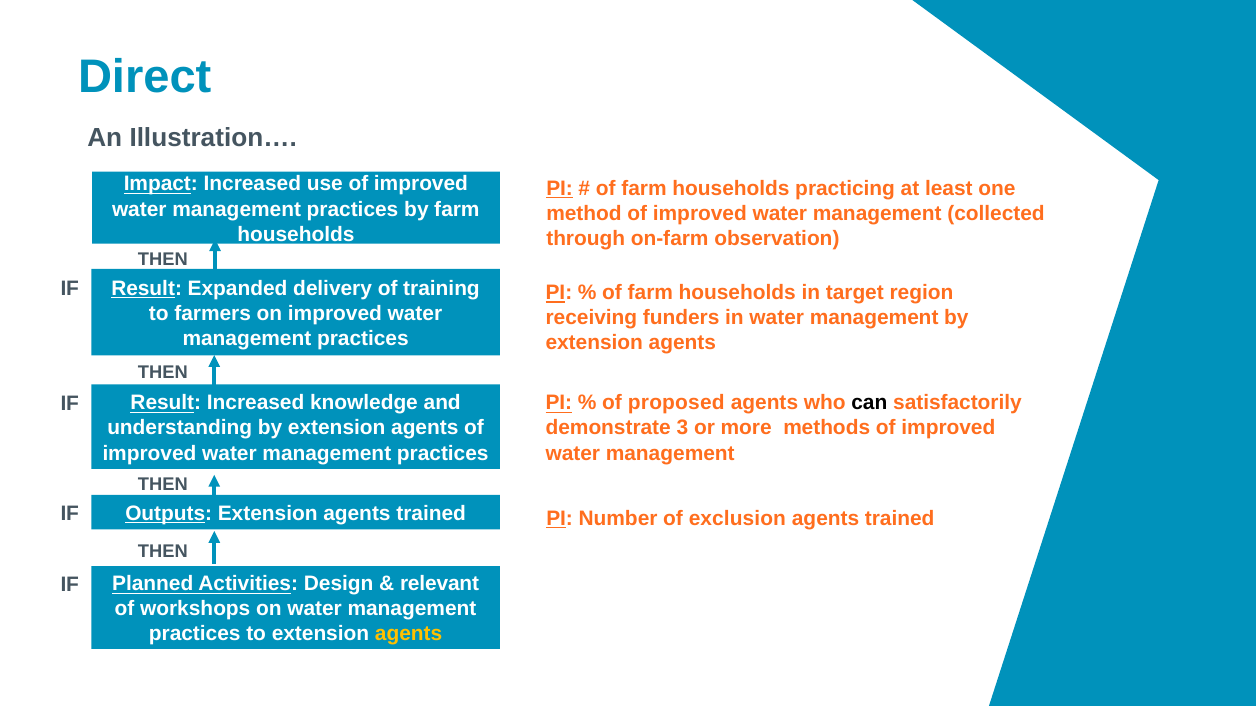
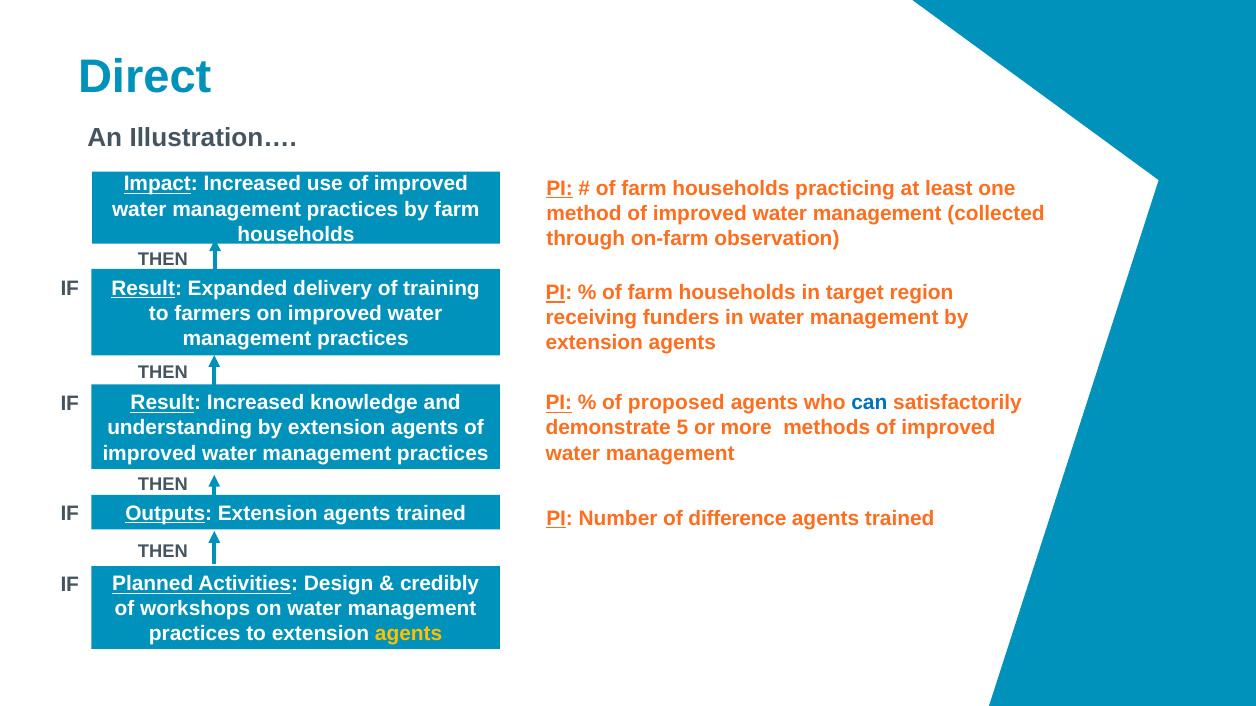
can colour: black -> blue
3: 3 -> 5
exclusion: exclusion -> difference
relevant: relevant -> credibly
